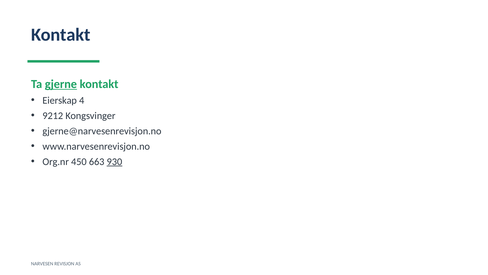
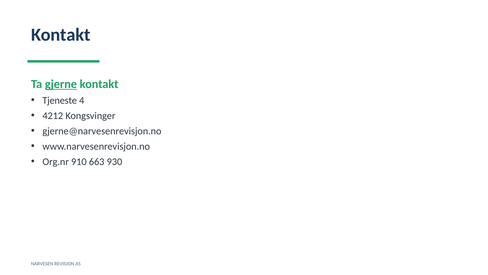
Eierskap: Eierskap -> Tjeneste
9212: 9212 -> 4212
450: 450 -> 910
930 underline: present -> none
